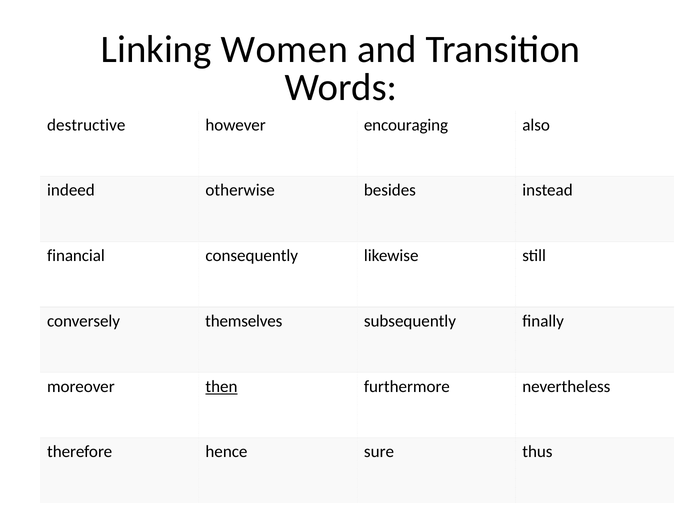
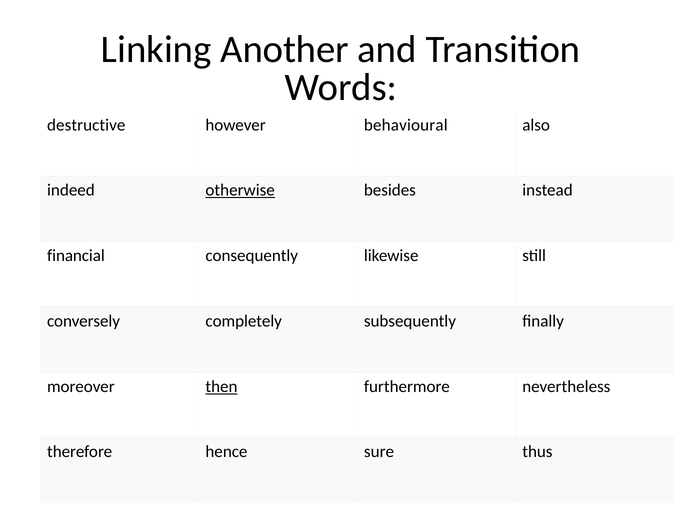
Women: Women -> Another
encouraging: encouraging -> behavioural
otherwise underline: none -> present
themselves: themselves -> completely
